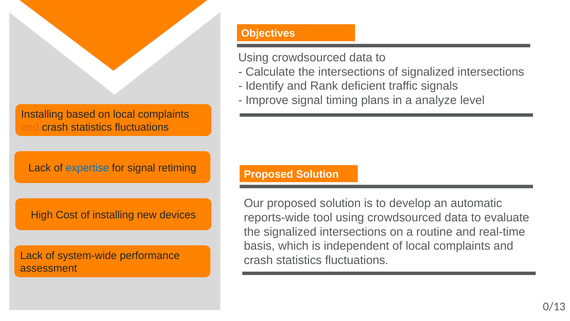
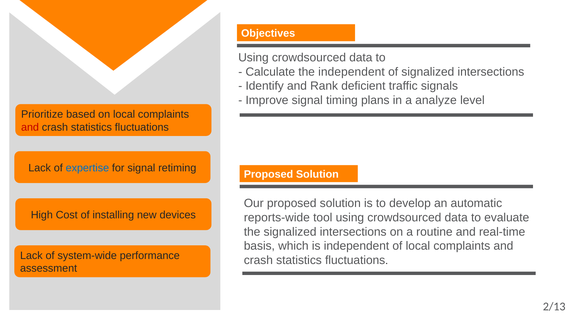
the intersections: intersections -> independent
Installing at (42, 114): Installing -> Prioritize
and at (30, 127) colour: orange -> red
0/13: 0/13 -> 2/13
